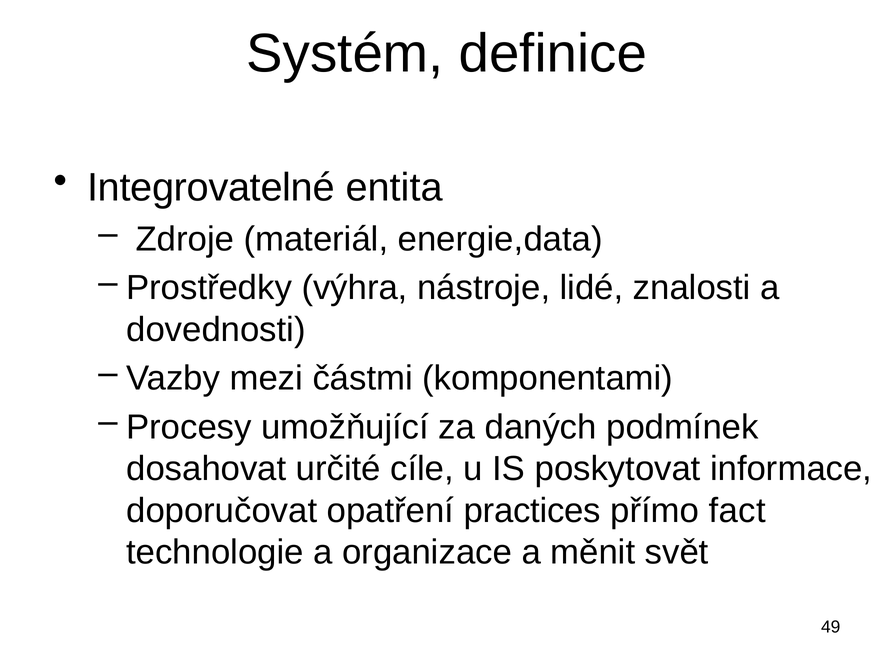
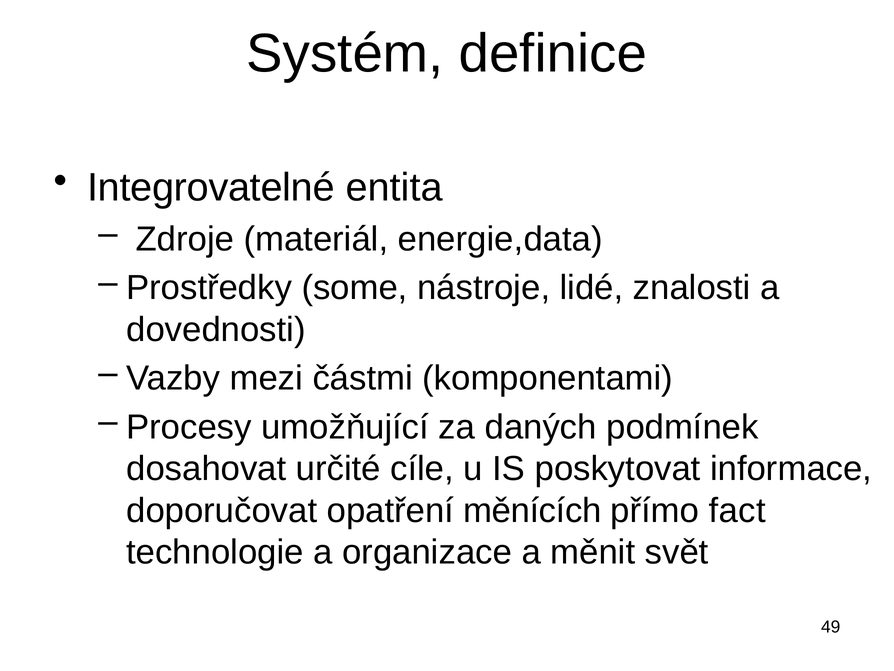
výhra: výhra -> some
practices: practices -> měnících
